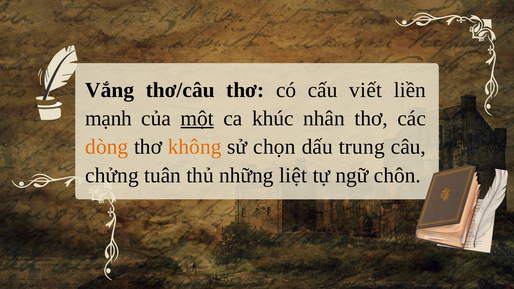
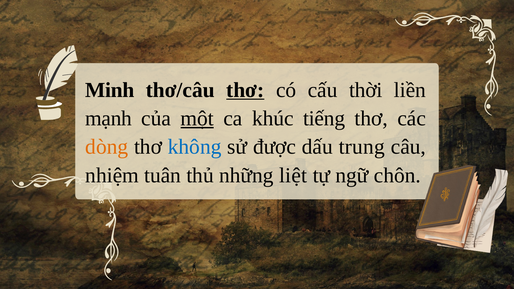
Vắng: Vắng -> Minh
thơ at (245, 90) underline: none -> present
viết: viết -> thời
nhân: nhân -> tiếng
không colour: orange -> blue
chọn: chọn -> được
chửng: chửng -> nhiệm
